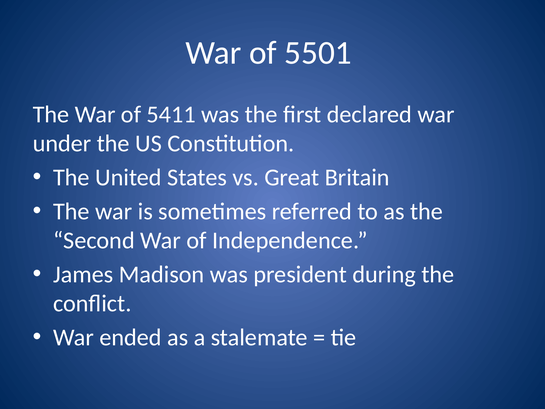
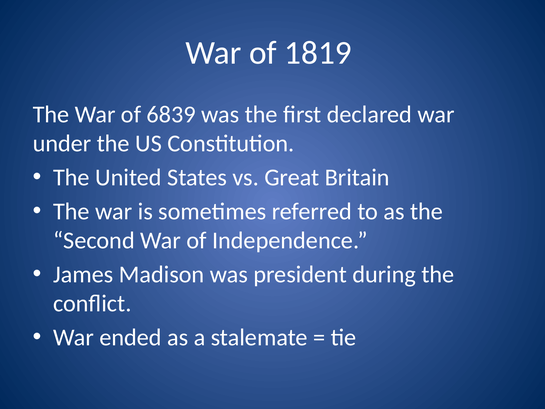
5501: 5501 -> 1819
5411: 5411 -> 6839
